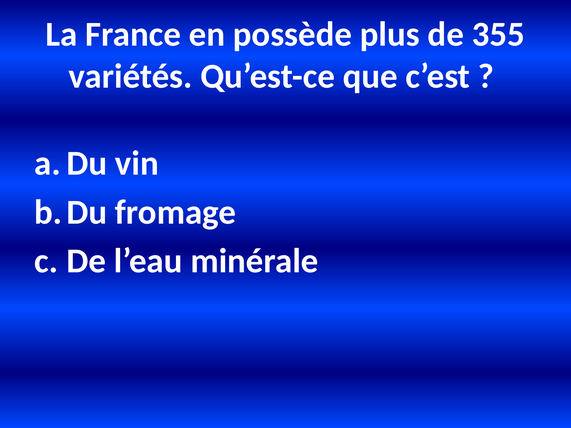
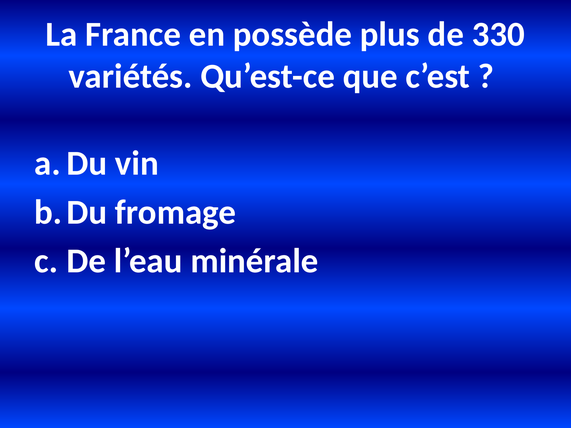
355: 355 -> 330
